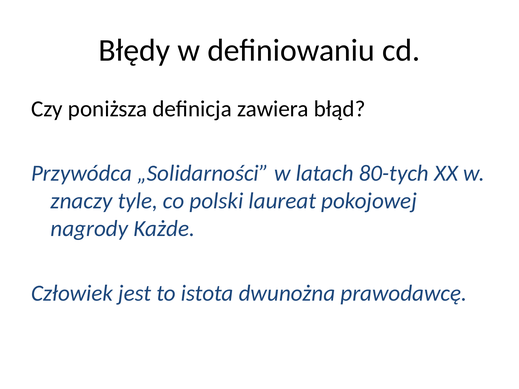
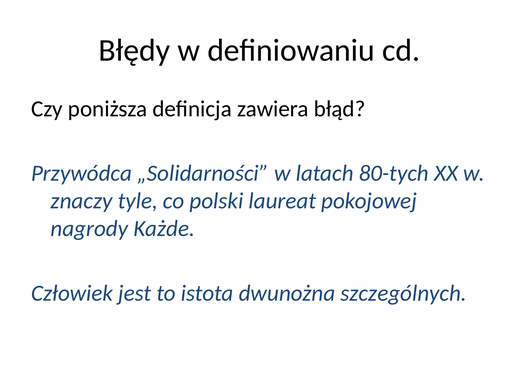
prawodawcę: prawodawcę -> szczególnych
